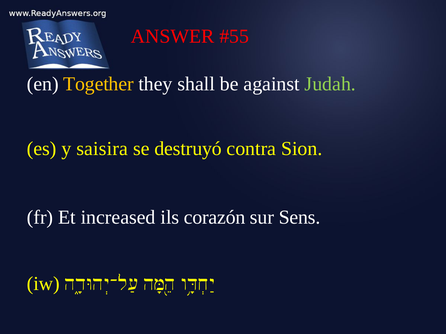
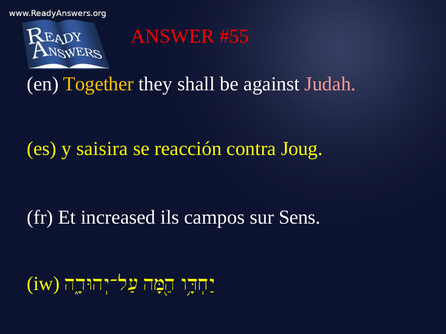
Judah colour: light green -> pink
destruyó: destruyó -> reacción
Sion: Sion -> Joug
corazón: corazón -> campos
